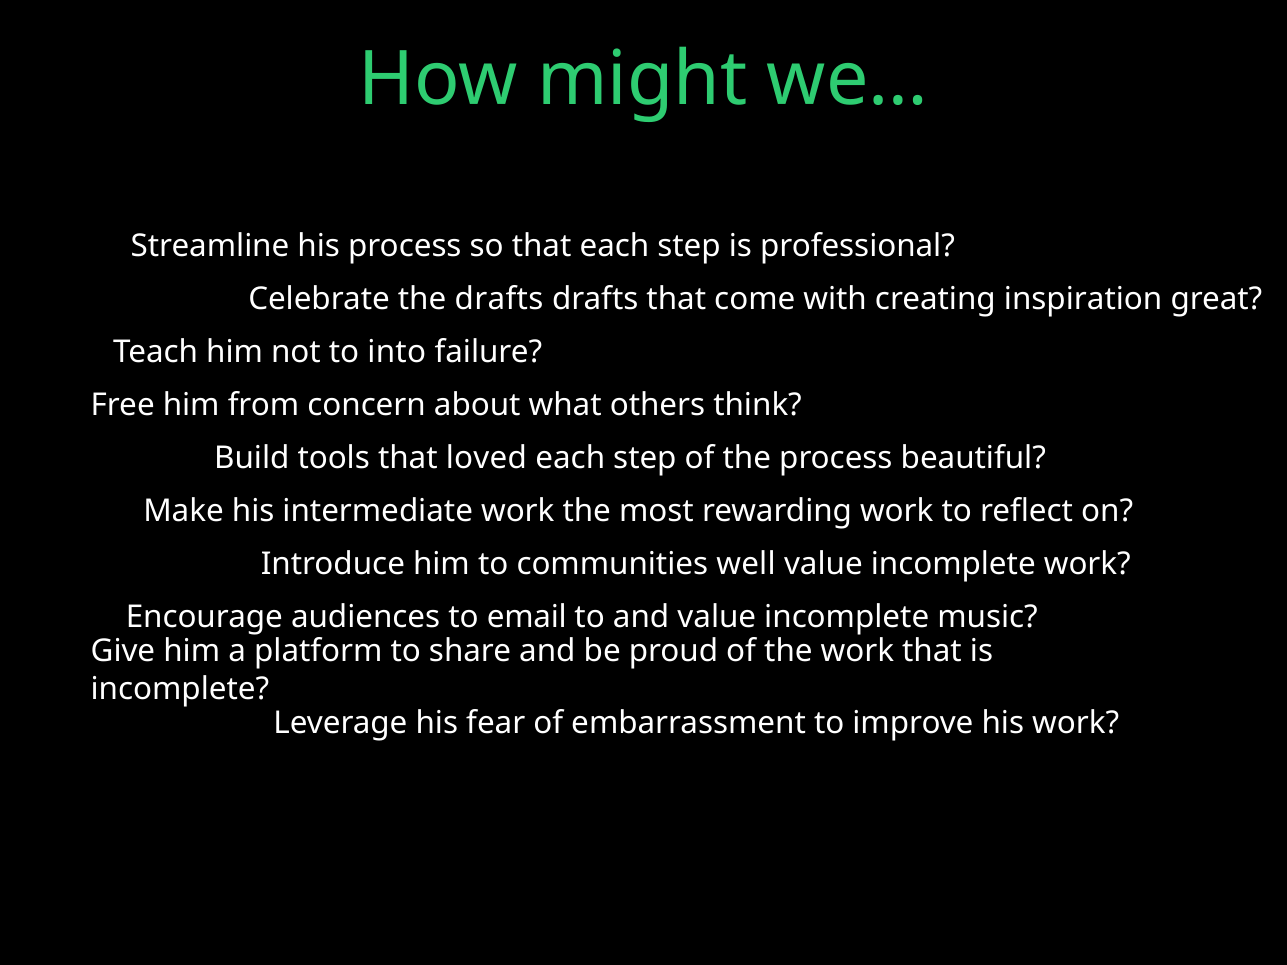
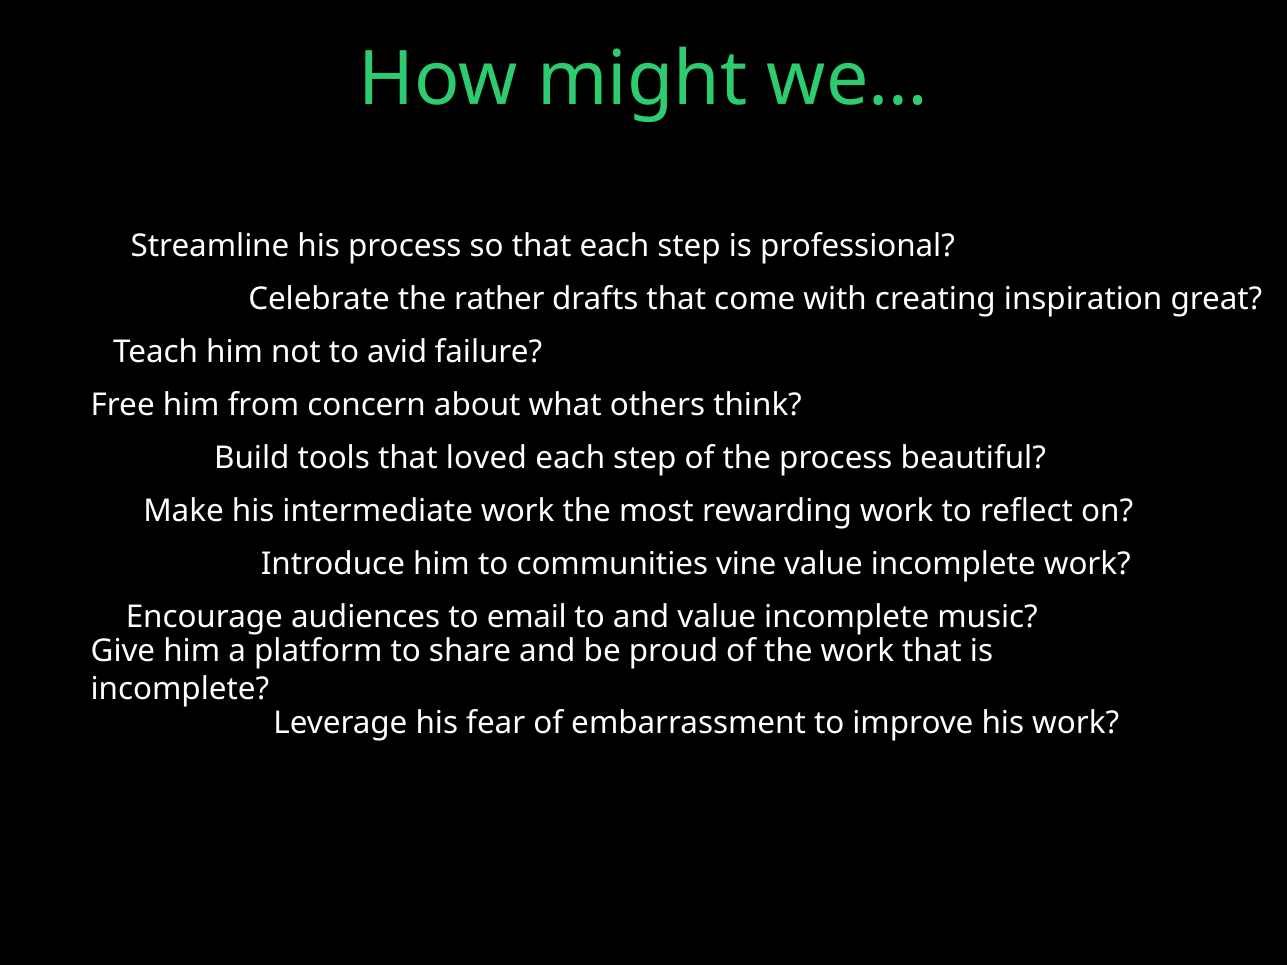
the drafts: drafts -> rather
into: into -> avid
well: well -> vine
